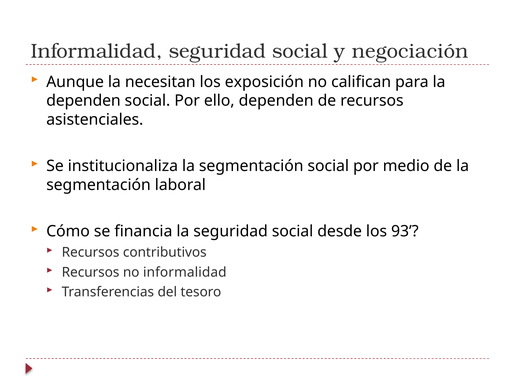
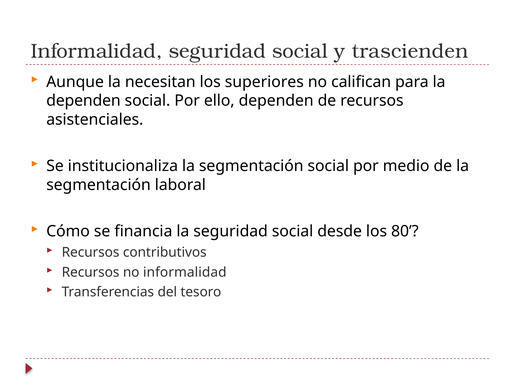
negociación: negociación -> trascienden
exposición: exposición -> superiores
93: 93 -> 80
